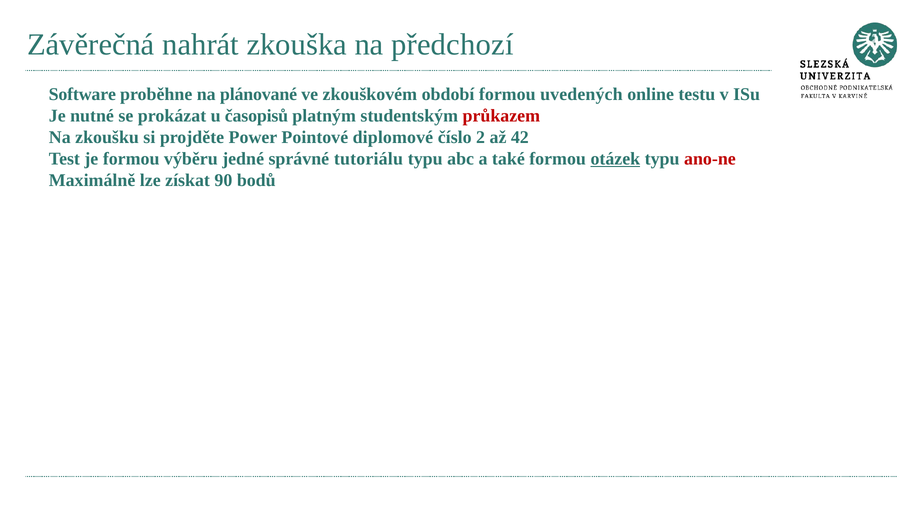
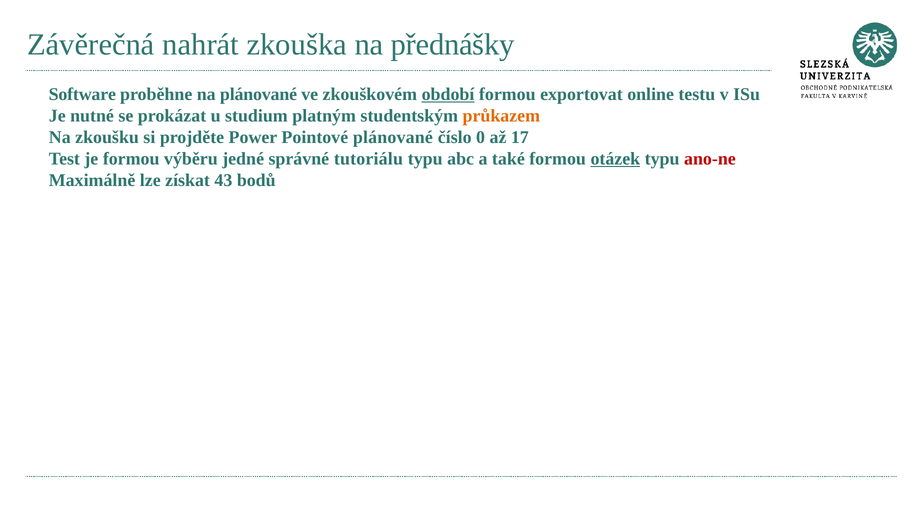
předchozí: předchozí -> přednášky
období underline: none -> present
uvedených: uvedených -> exportovat
časopisů: časopisů -> studium
průkazem colour: red -> orange
Pointové diplomové: diplomové -> plánované
2: 2 -> 0
42: 42 -> 17
90: 90 -> 43
